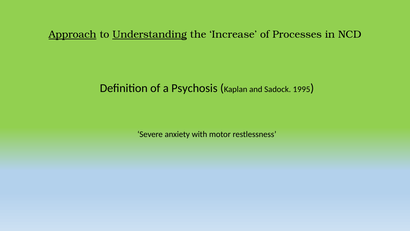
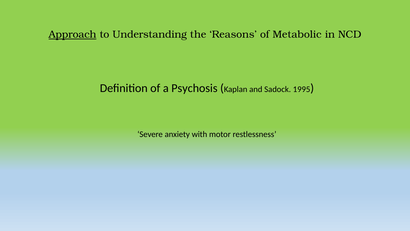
Understanding underline: present -> none
Increase: Increase -> Reasons
Processes: Processes -> Metabolic
